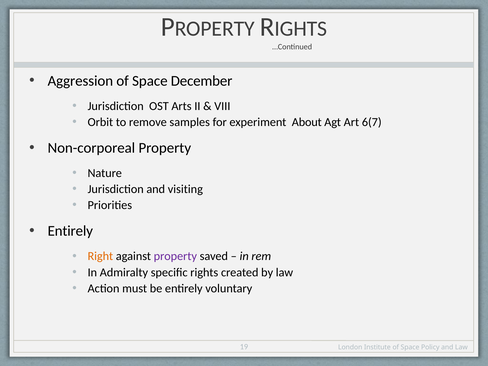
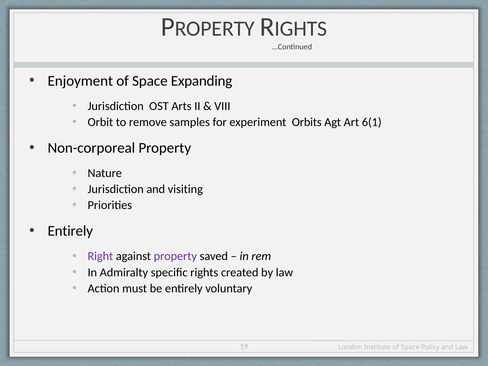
Aggression: Aggression -> Enjoyment
December: December -> Expanding
About: About -> Orbits
6(7: 6(7 -> 6(1
Right colour: orange -> purple
